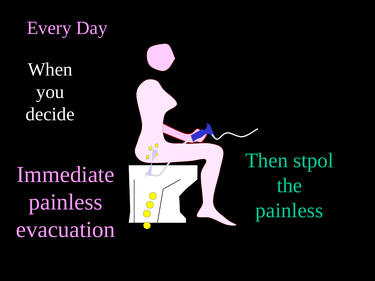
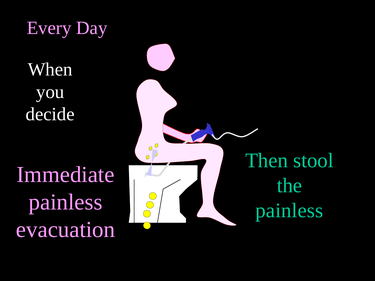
stpol: stpol -> stool
